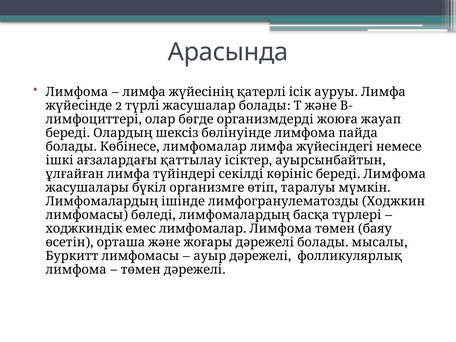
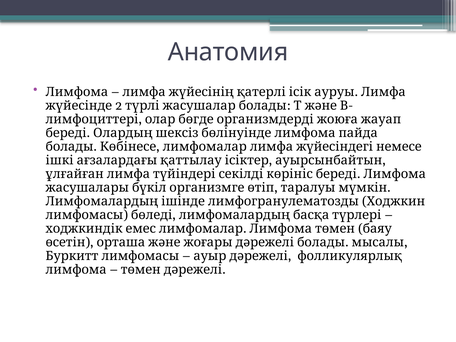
Арасында: Арасында -> Анатомия
